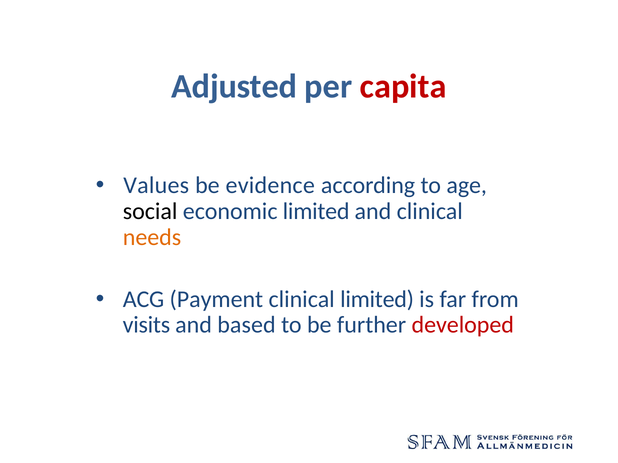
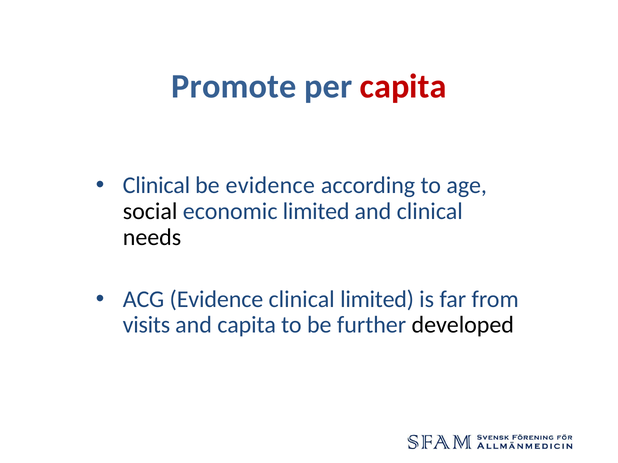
Adjusted: Adjusted -> Promote
Values at (156, 186): Values -> Clinical
needs colour: orange -> black
ACG Payment: Payment -> Evidence
and based: based -> capita
developed colour: red -> black
